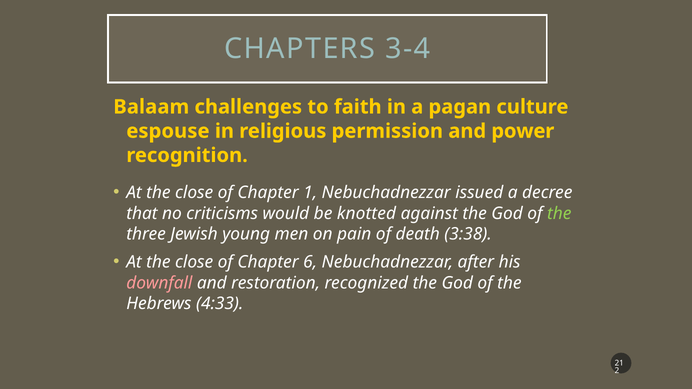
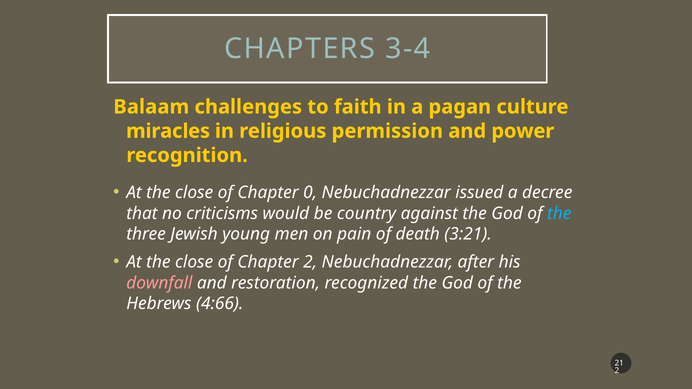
espouse: espouse -> miracles
1: 1 -> 0
knotted: knotted -> country
the at (559, 213) colour: light green -> light blue
3:38: 3:38 -> 3:21
Chapter 6: 6 -> 2
4:33: 4:33 -> 4:66
